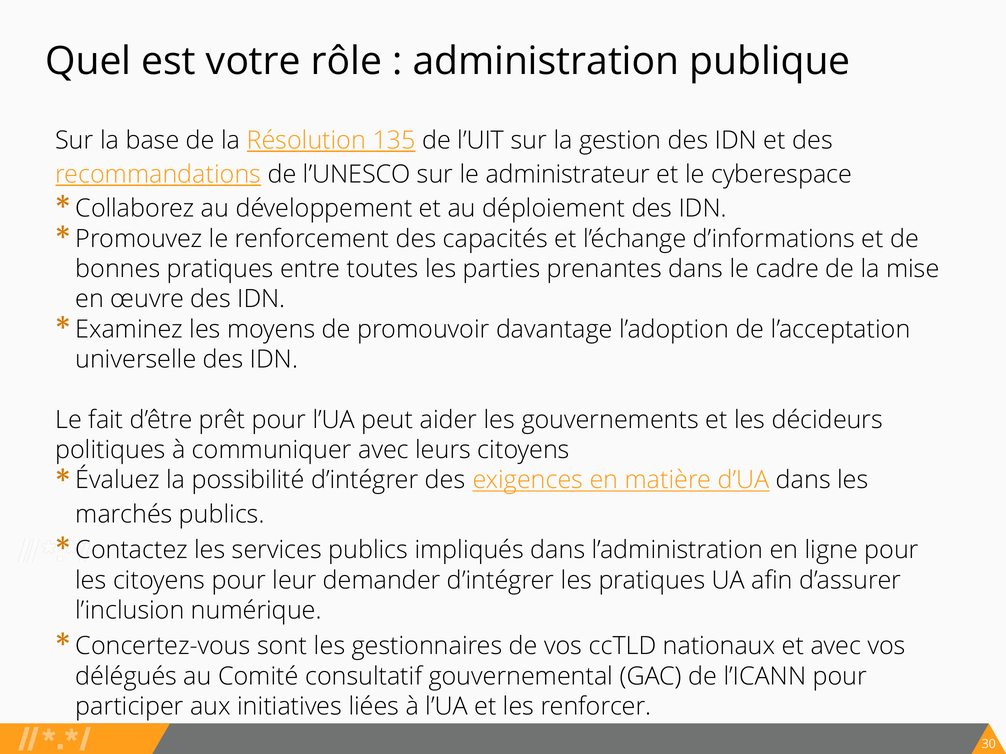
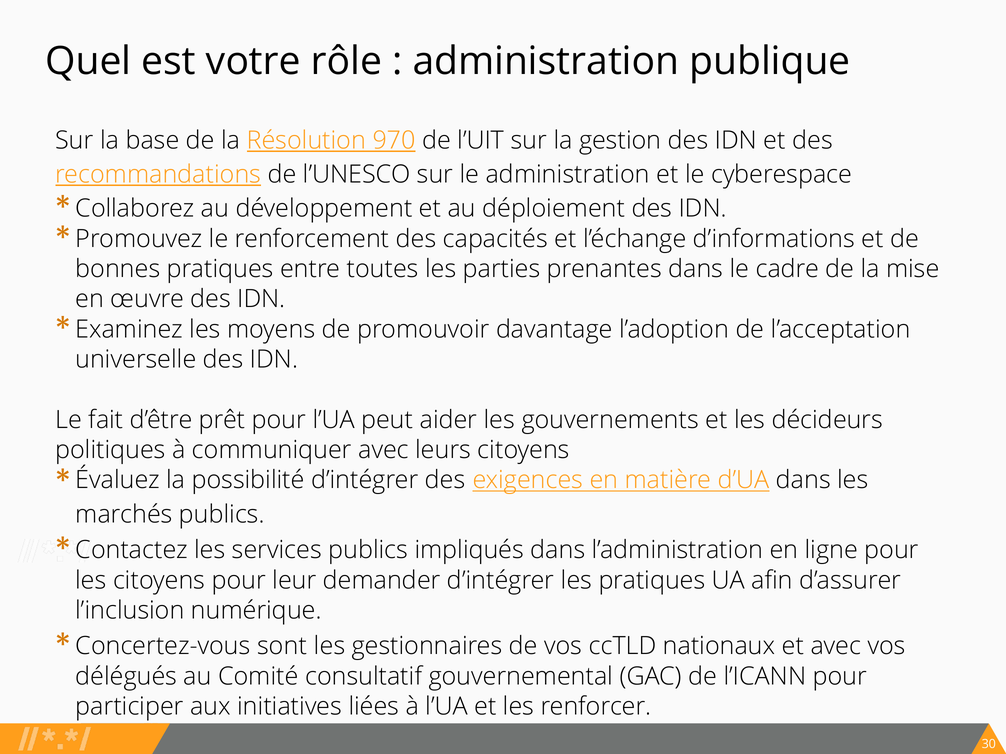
135: 135 -> 970
le administrateur: administrateur -> administration
